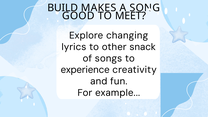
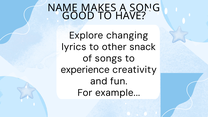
BUILD: BUILD -> NAME
MEET: MEET -> HAVE
